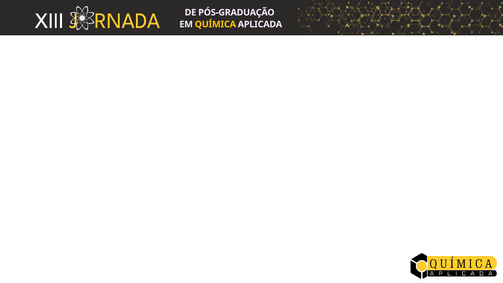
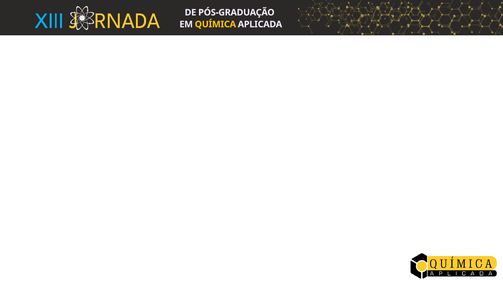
XIII colour: white -> light blue
